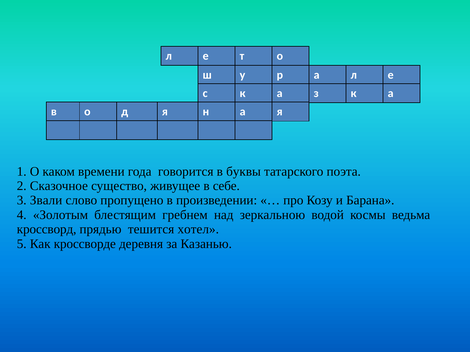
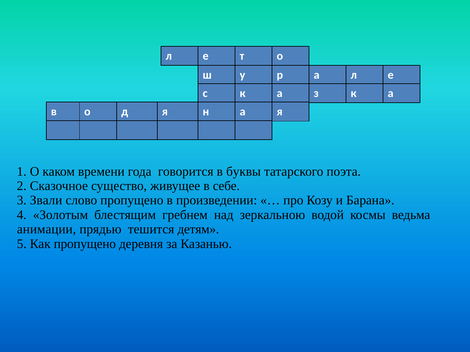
кроссворд: кроссворд -> анимации
хотел: хотел -> детям
Как кроссворде: кроссворде -> пропущено
